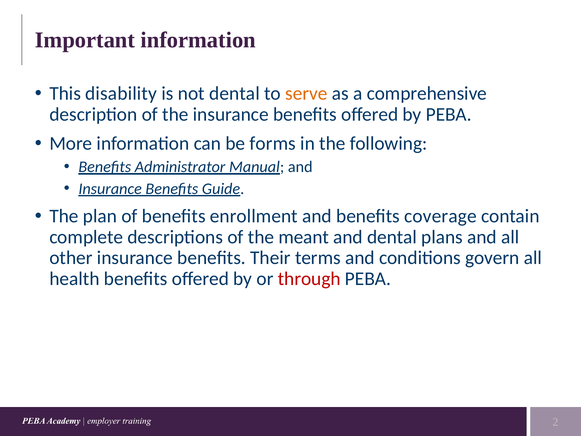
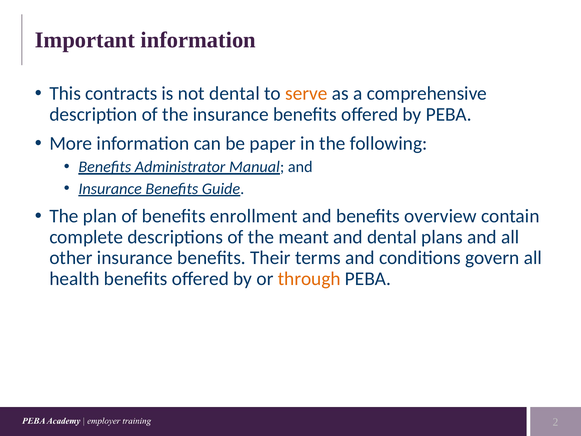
disability: disability -> contracts
forms: forms -> paper
coverage: coverage -> overview
through colour: red -> orange
